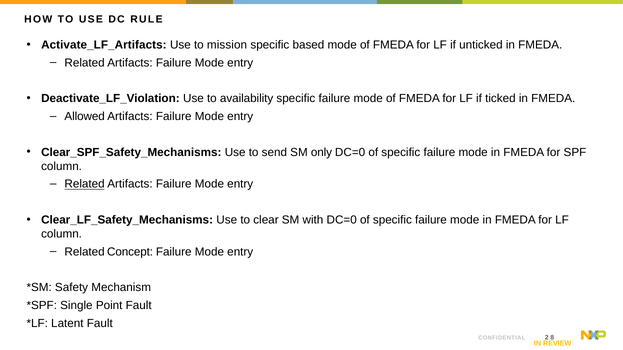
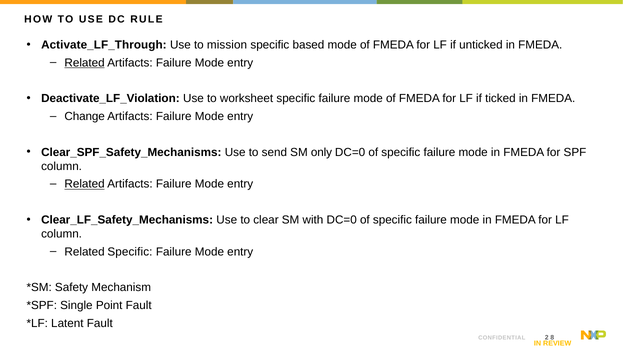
Activate_LF_Artifacts: Activate_LF_Artifacts -> Activate_LF_Through
Related at (85, 63) underline: none -> present
availability: availability -> worksheet
Allowed: Allowed -> Change
Related Concept: Concept -> Specific
